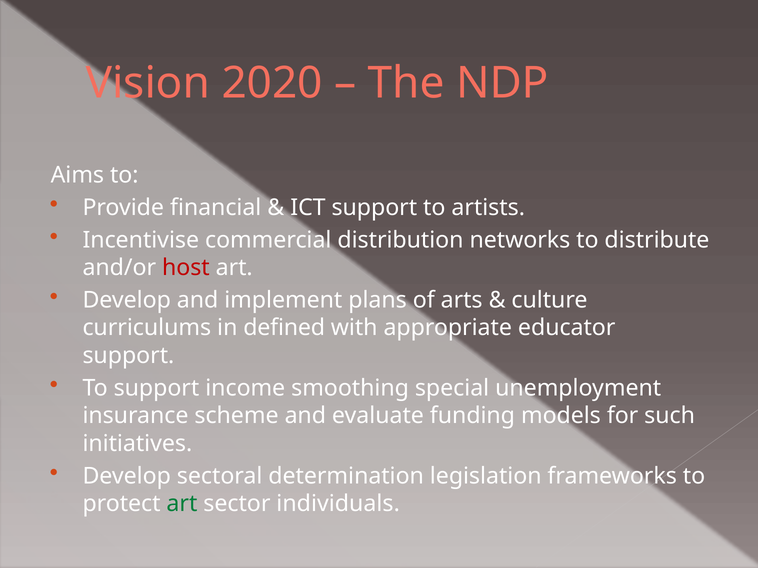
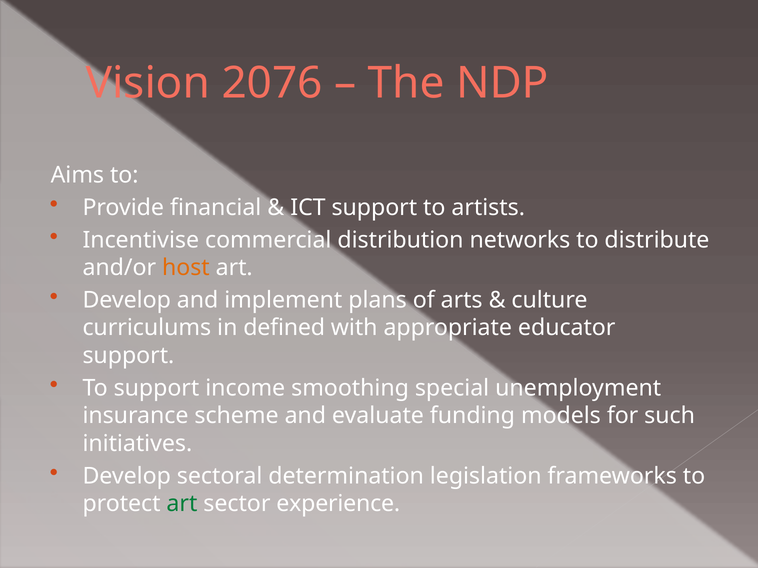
2020: 2020 -> 2076
host colour: red -> orange
individuals: individuals -> experience
